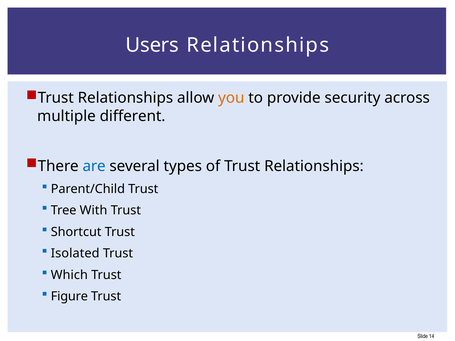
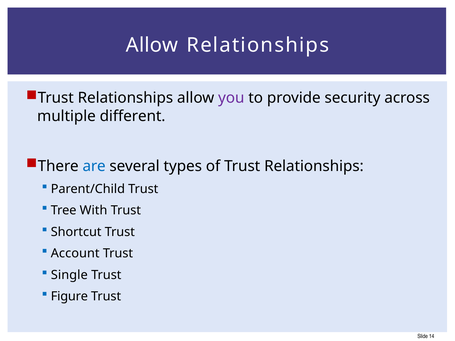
Users at (152, 45): Users -> Allow
you colour: orange -> purple
Isolated: Isolated -> Account
Which: Which -> Single
